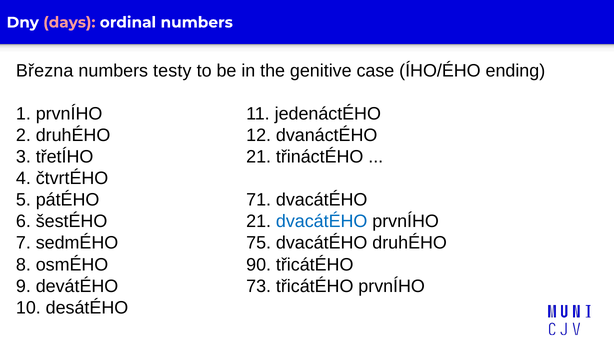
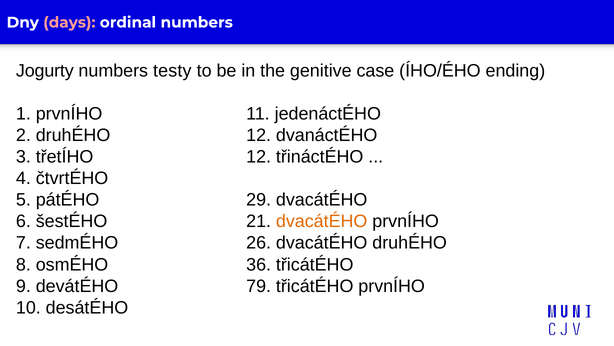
Března: Března -> Jogurty
třetÍHO 21: 21 -> 12
71: 71 -> 29
dvacátÉHO at (322, 221) colour: blue -> orange
75: 75 -> 26
90: 90 -> 36
73: 73 -> 79
